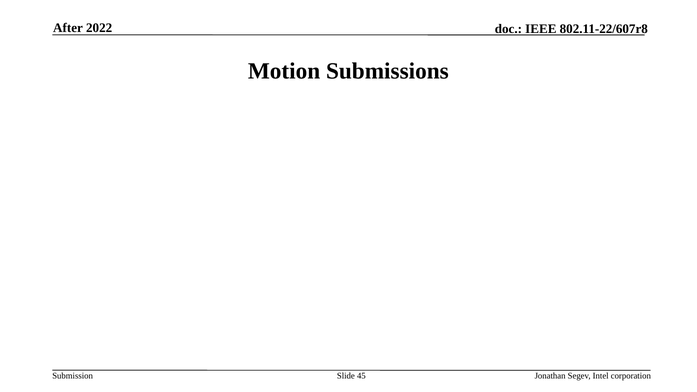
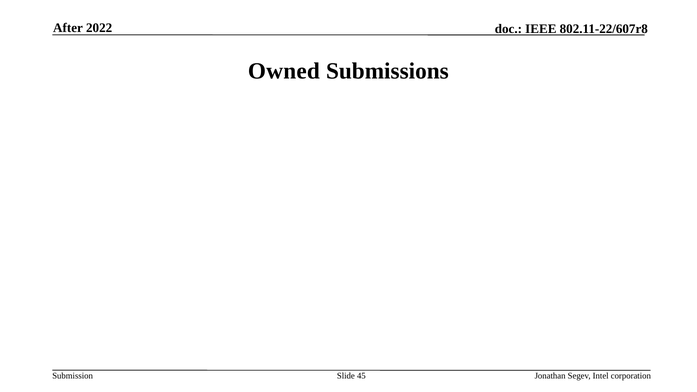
Motion: Motion -> Owned
